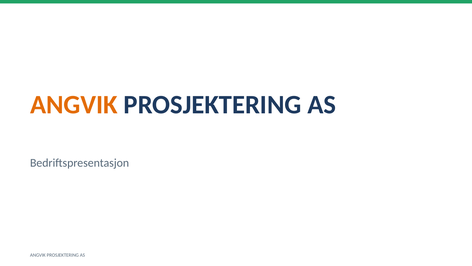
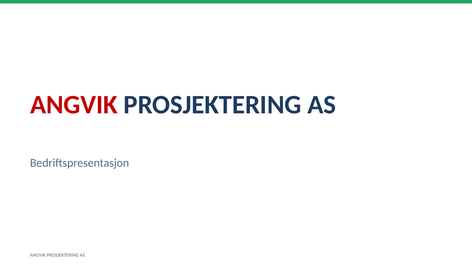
ANGVIK at (74, 105) colour: orange -> red
